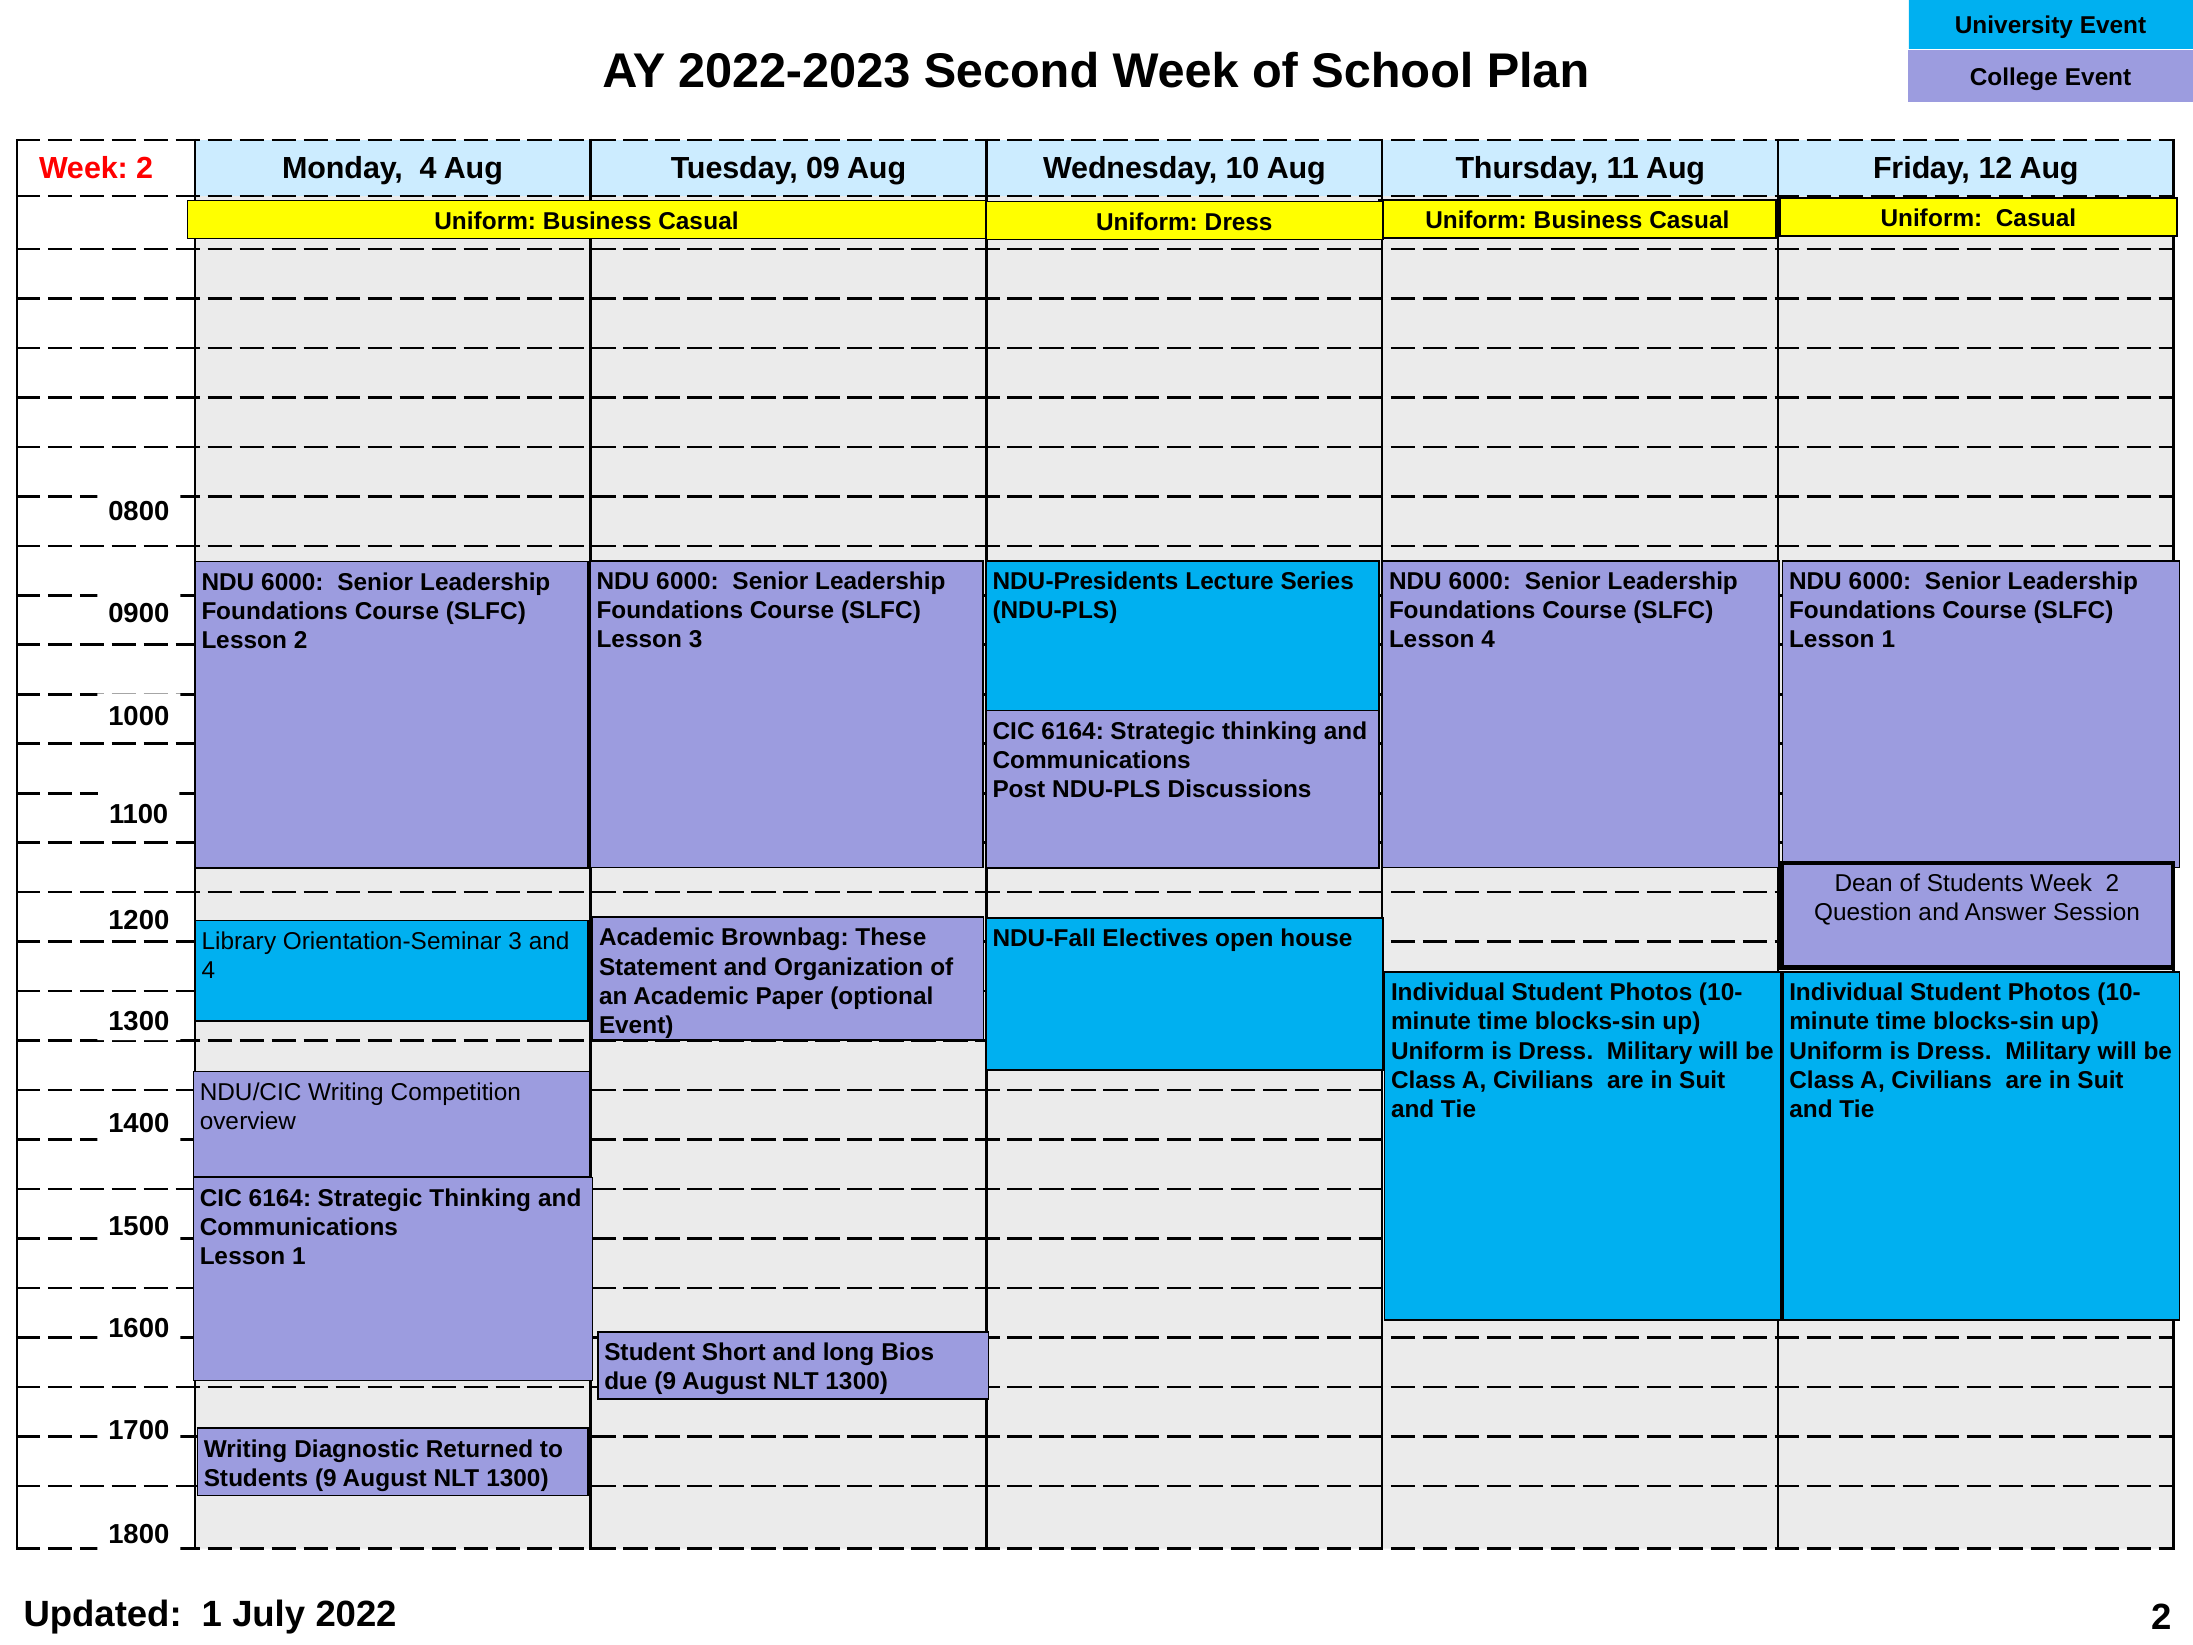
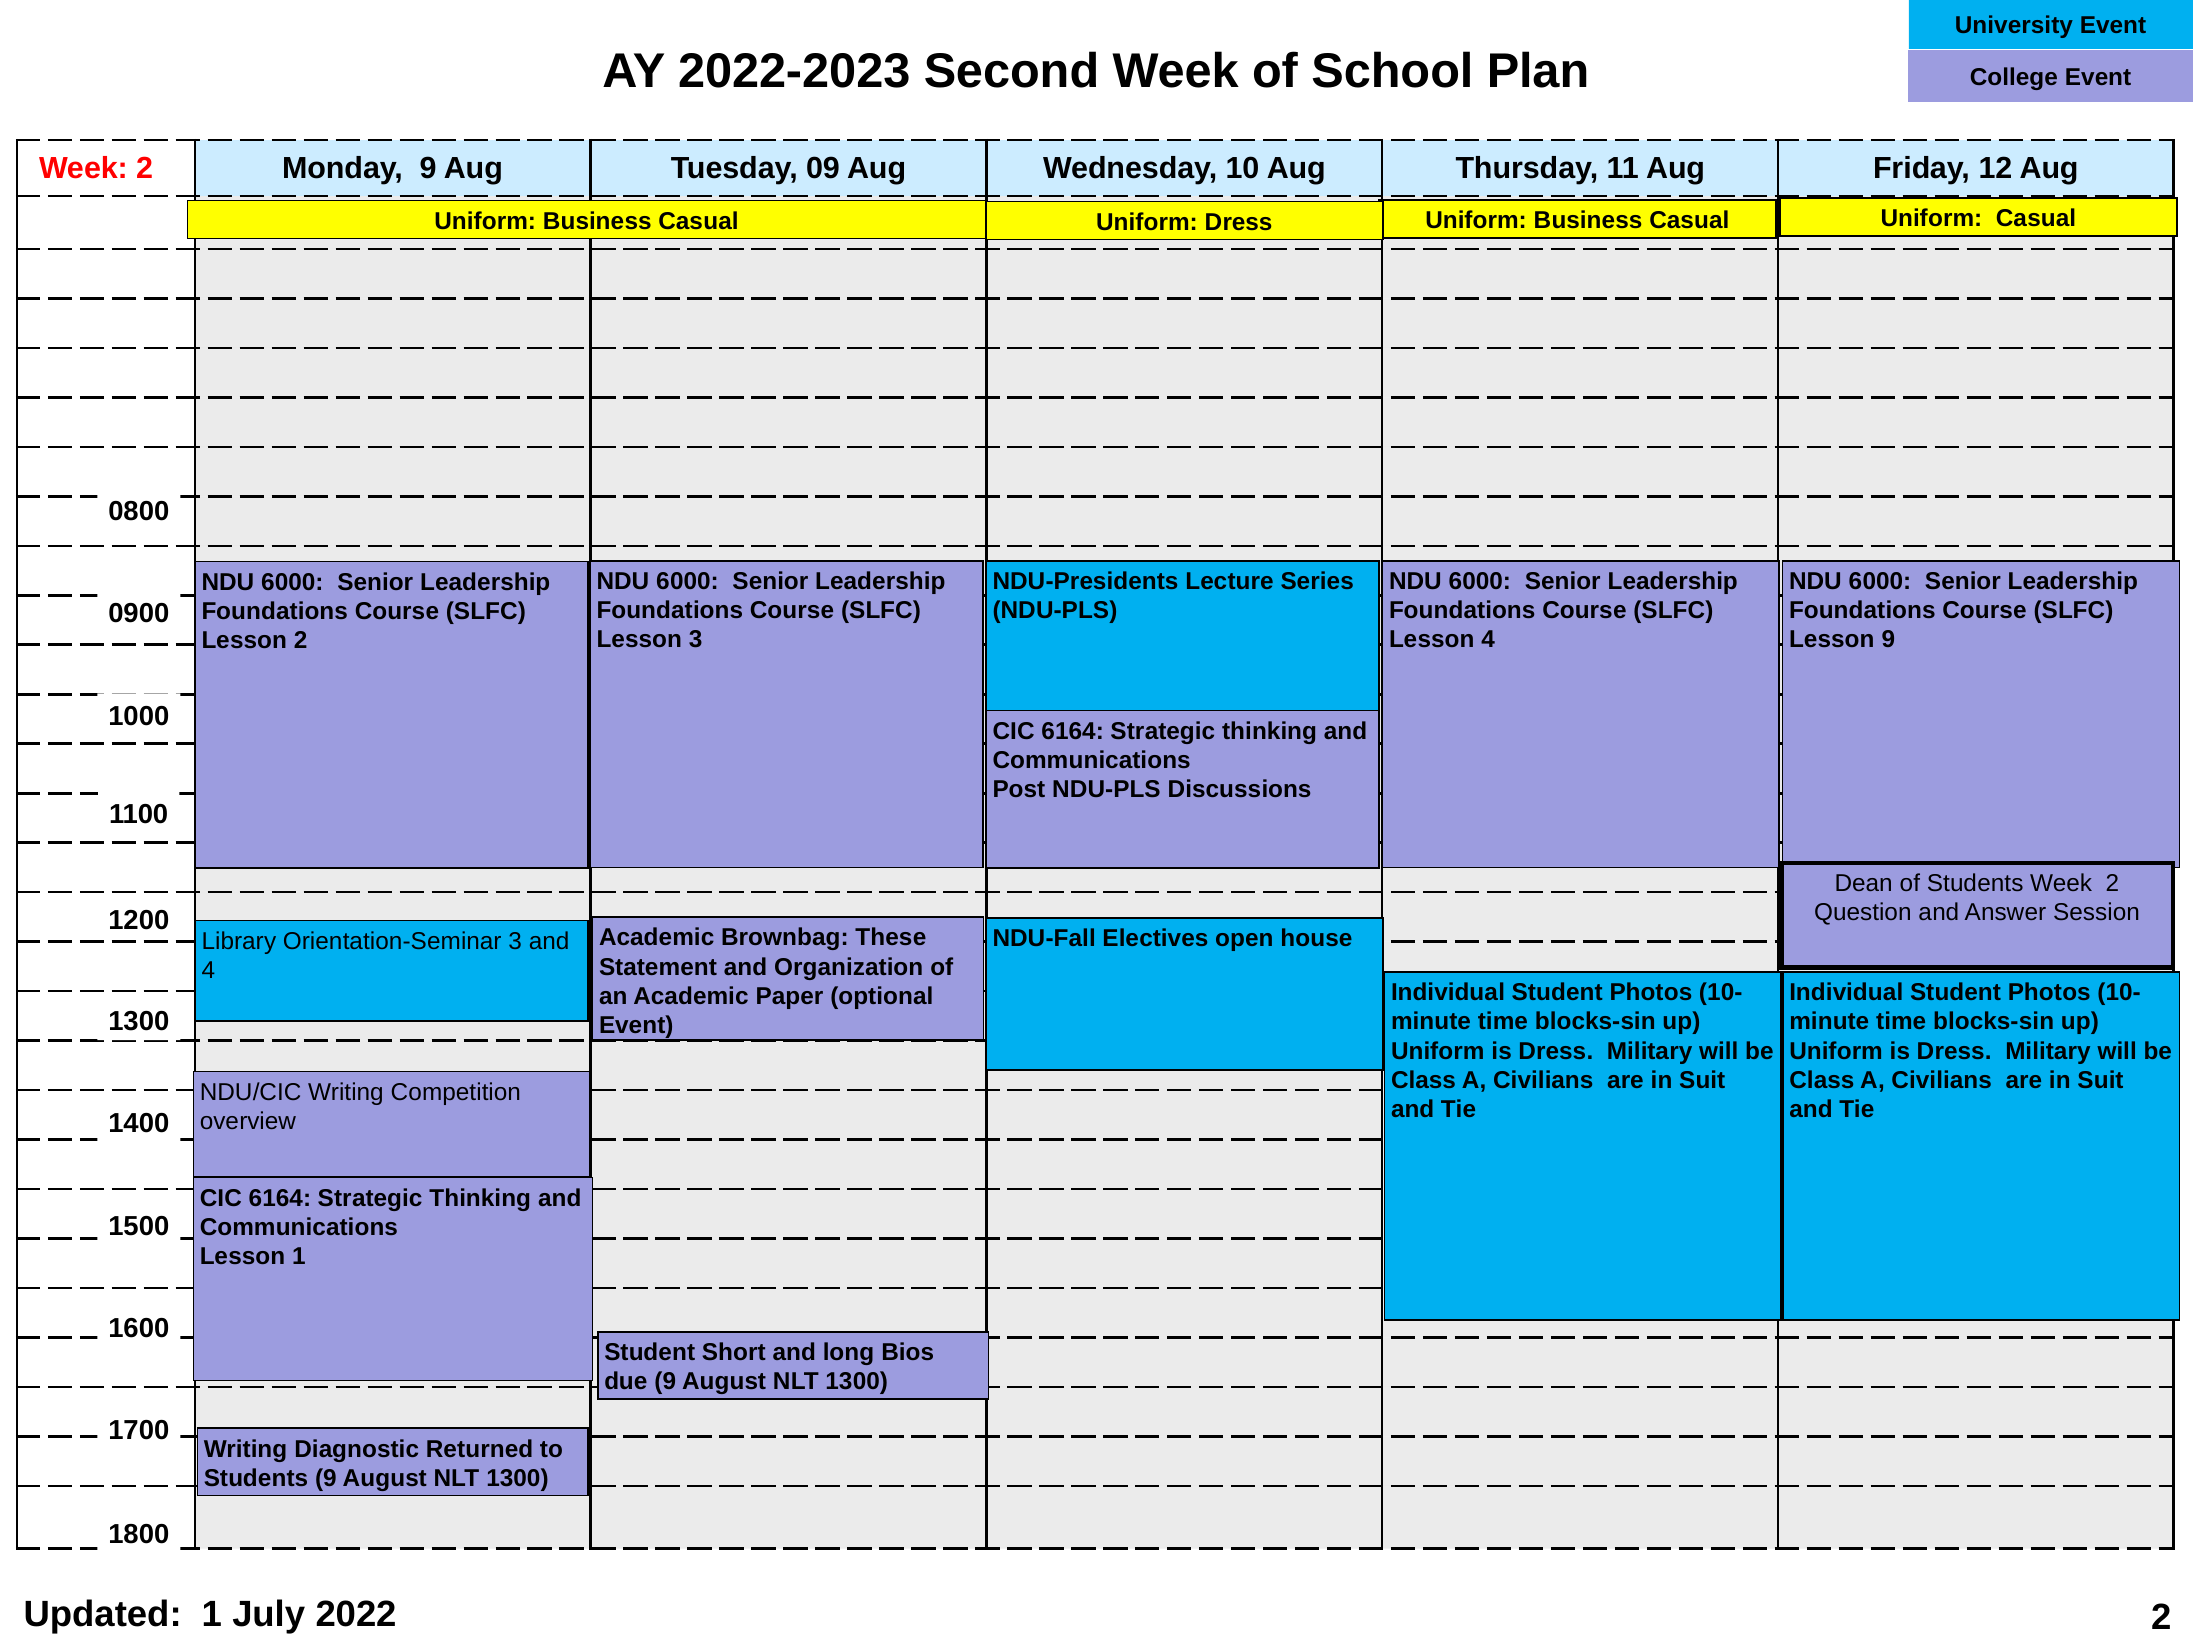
Monday 4: 4 -> 9
1 at (1888, 640): 1 -> 9
